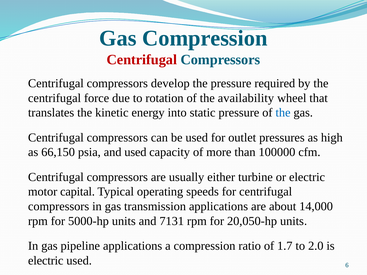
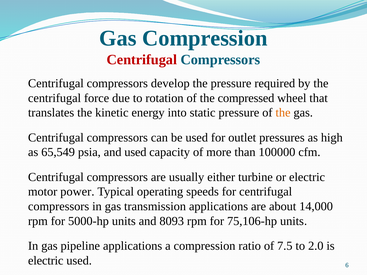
availability: availability -> compressed
the at (283, 113) colour: blue -> orange
66,150: 66,150 -> 65,549
capital: capital -> power
7131: 7131 -> 8093
20,050-hp: 20,050-hp -> 75,106-hp
1.7: 1.7 -> 7.5
